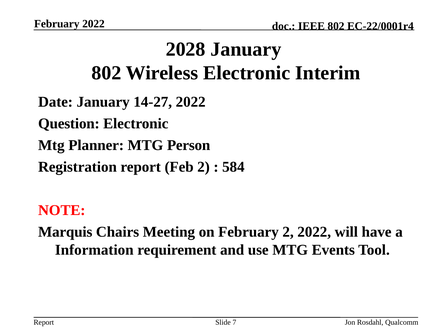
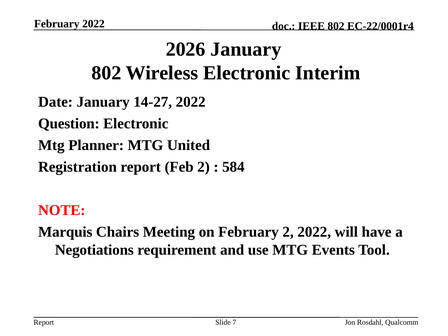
2028: 2028 -> 2026
Person: Person -> United
Information: Information -> Negotiations
